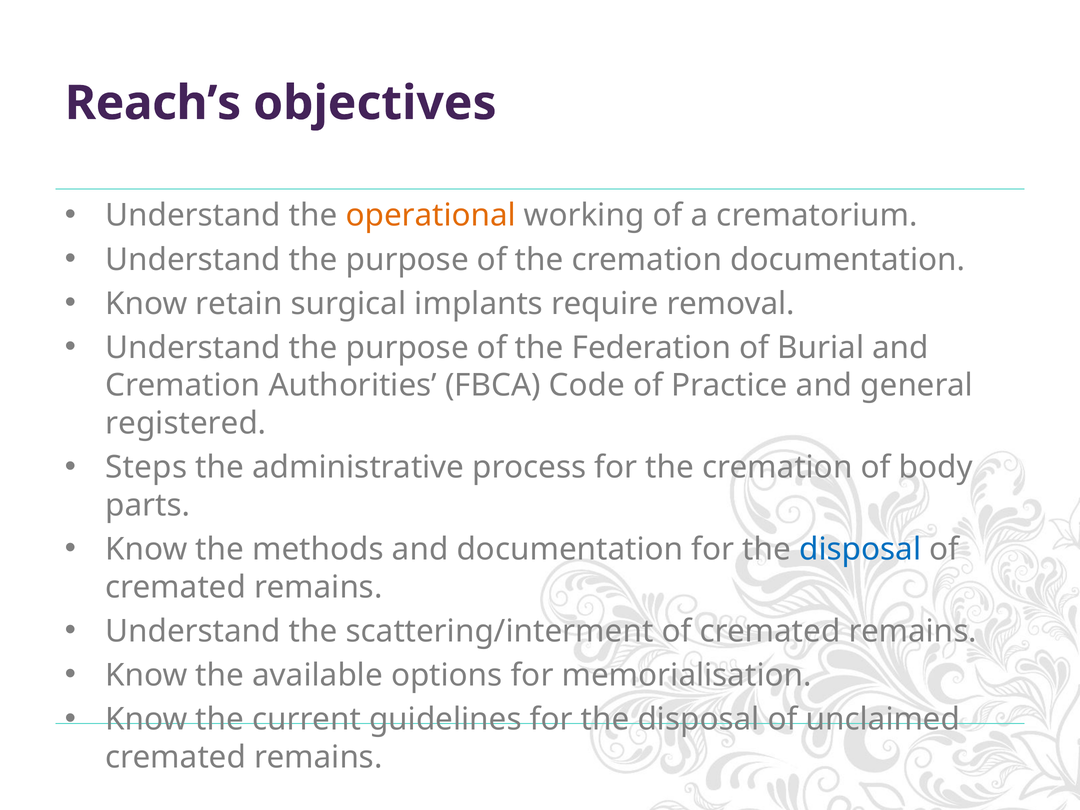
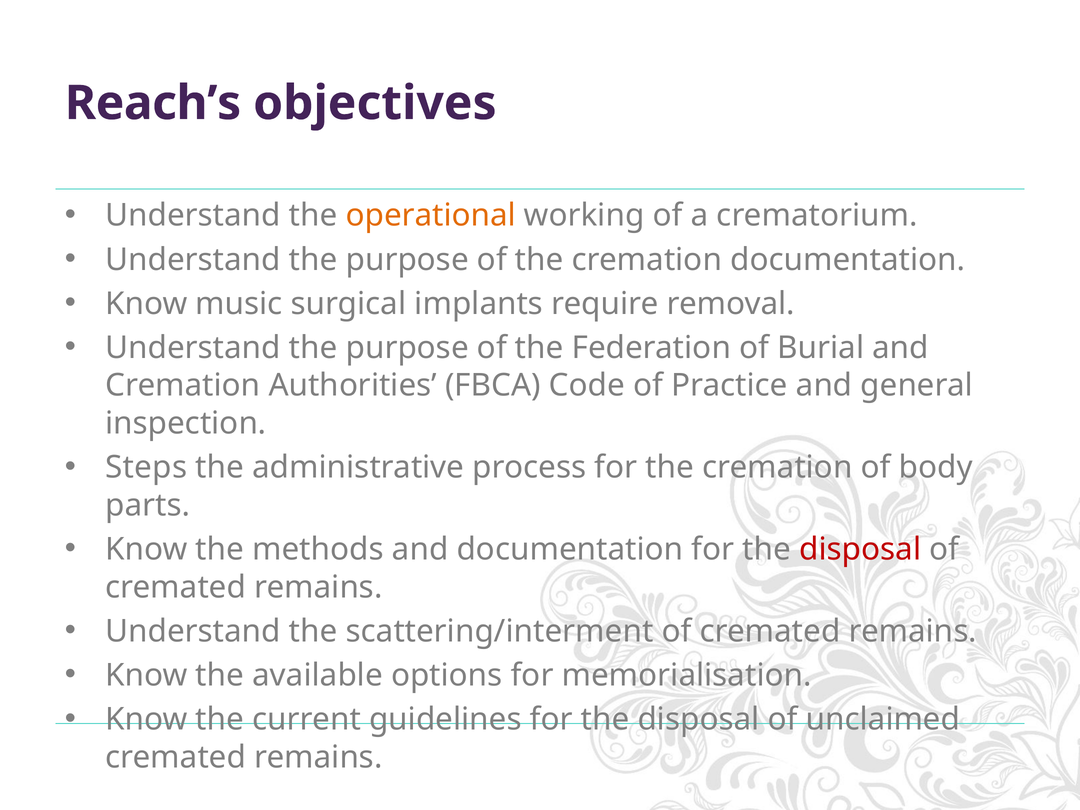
retain: retain -> music
registered: registered -> inspection
disposal at (860, 549) colour: blue -> red
